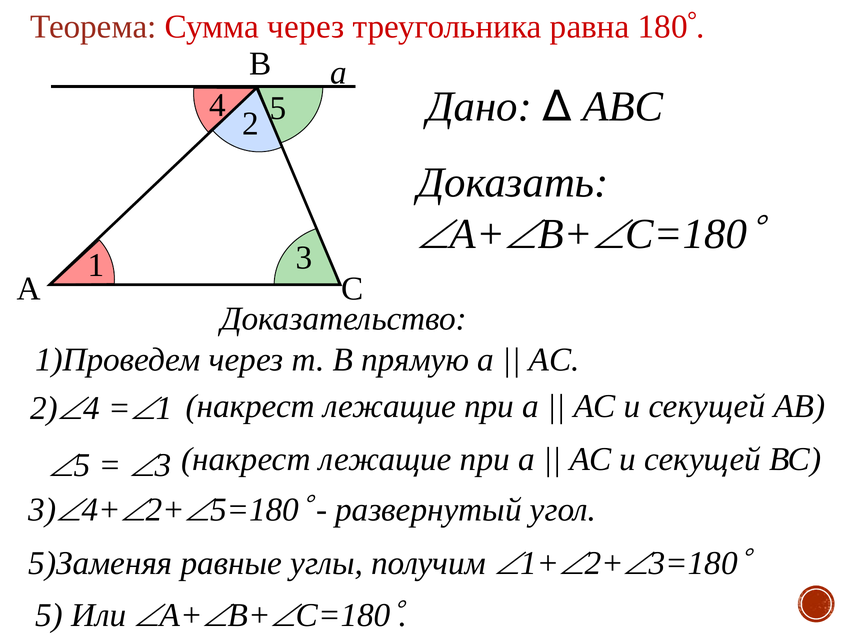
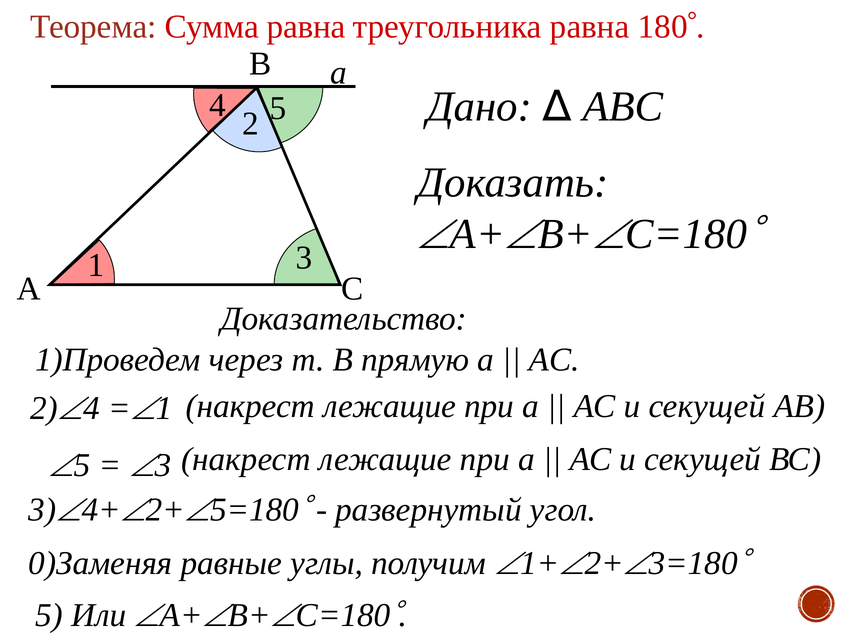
Сумма через: через -> равна
5)Заменяя: 5)Заменяя -> 0)Заменяя
